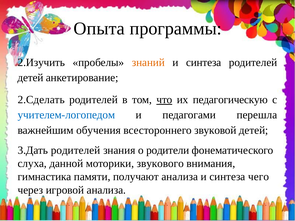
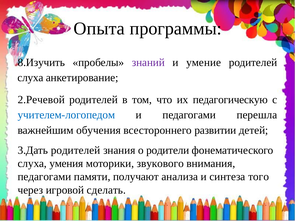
2.Изучить: 2.Изучить -> 8.Изучить
знаний colour: orange -> purple
синтеза at (204, 63): синтеза -> умение
детей at (30, 78): детей -> слуха
2.Сделать: 2.Сделать -> 2.Речевой
что underline: present -> none
звуковой: звуковой -> развитии
данной: данной -> умения
гимнастика at (44, 177): гимнастика -> педагогами
чего: чего -> того
игровой анализа: анализа -> сделать
